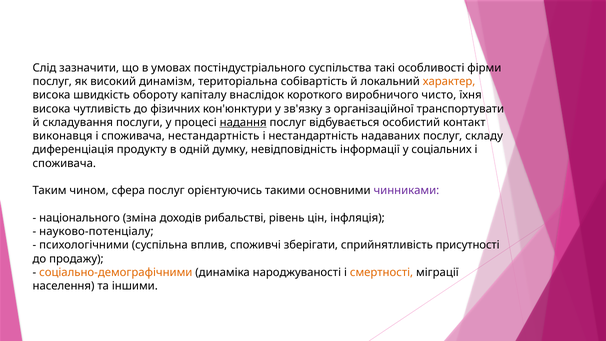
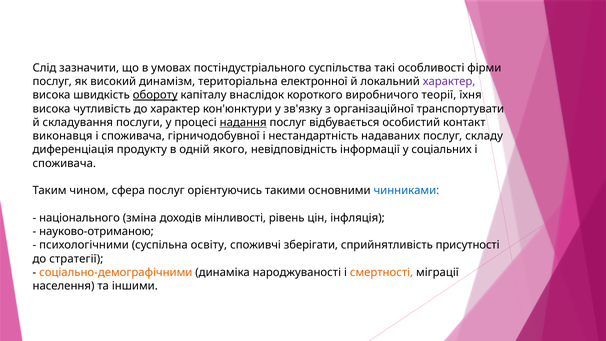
собівартість: собівартість -> електронної
характер at (449, 81) colour: orange -> purple
обороту underline: none -> present
чисто: чисто -> теорії
до фізичних: фізичних -> характер
споживача нестандартність: нестандартність -> гірничодобувної
думку: думку -> якого
чинниками colour: purple -> blue
рибальстві: рибальстві -> мінливості
науково-потенціалу: науково-потенціалу -> науково-отриманою
вплив: вплив -> освіту
продажу: продажу -> стратегії
